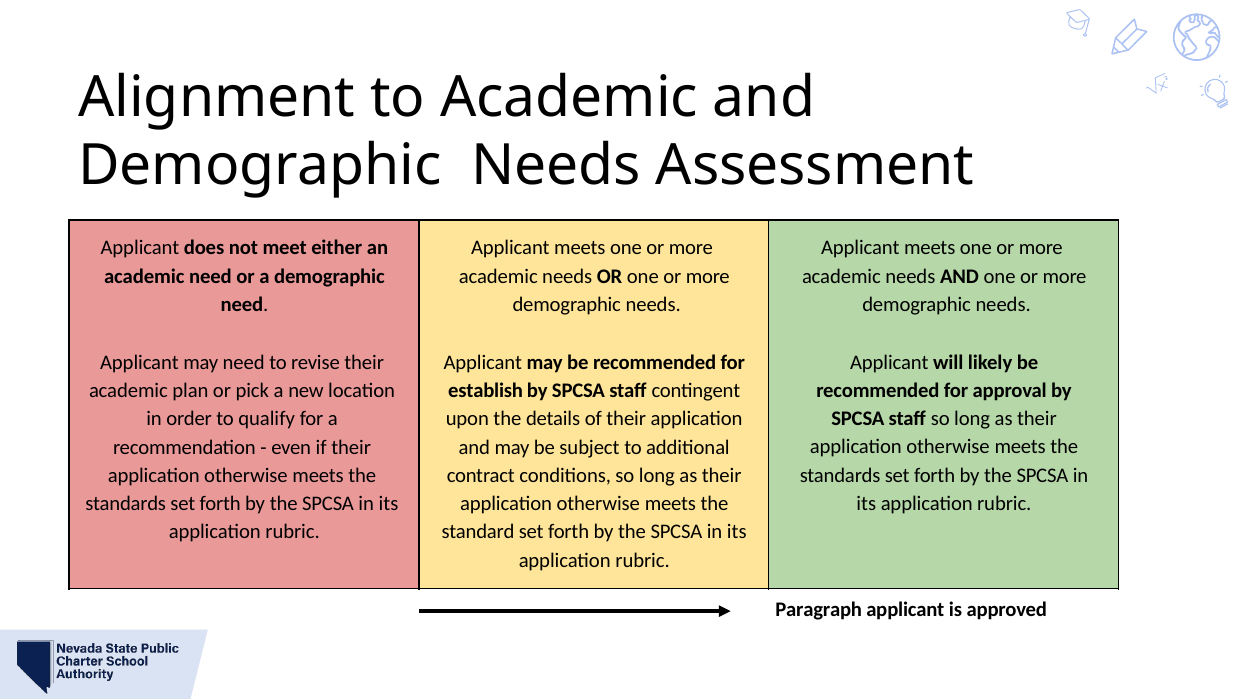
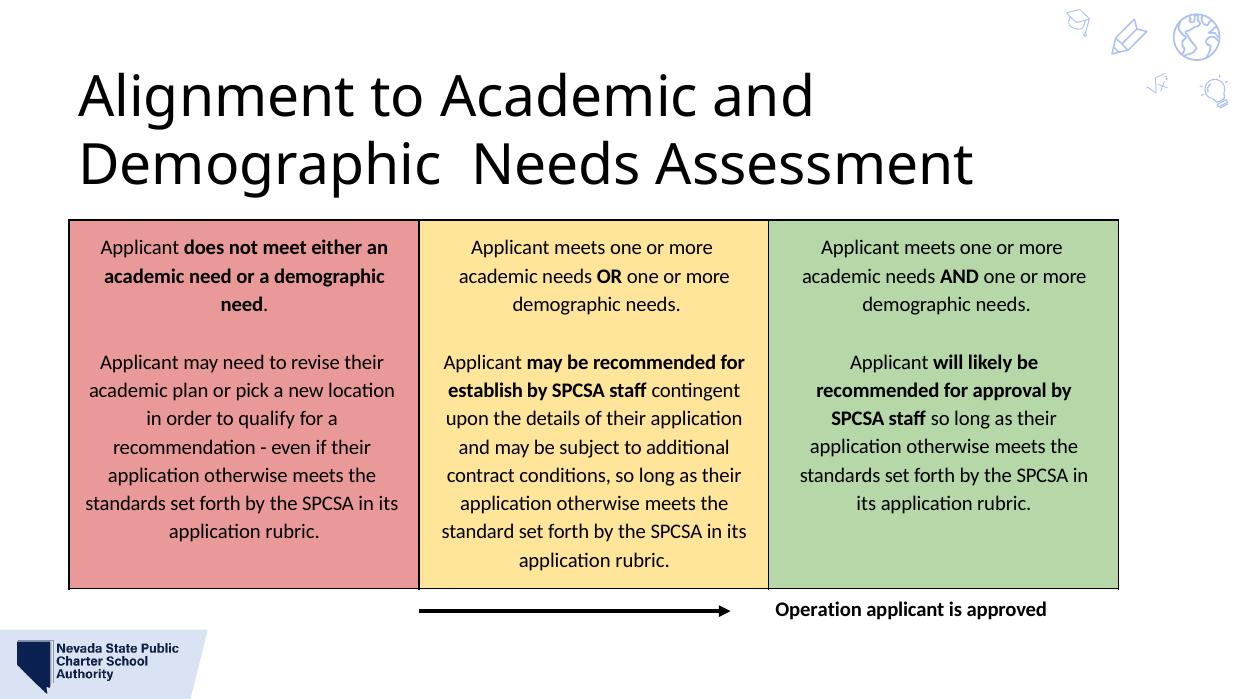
Paragraph: Paragraph -> Operation
